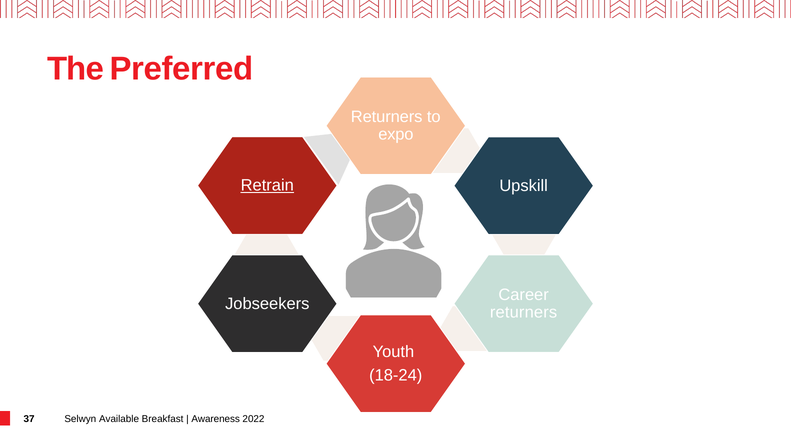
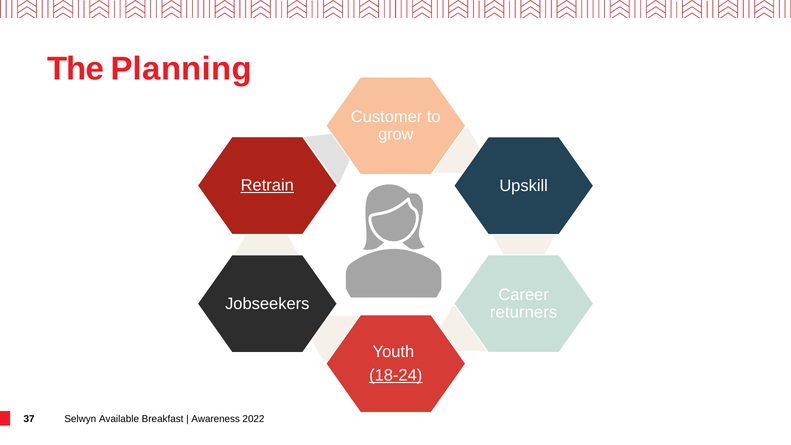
Preferred: Preferred -> Planning
Returners at (387, 117): Returners -> Customer
expo: expo -> grow
18-24 underline: none -> present
